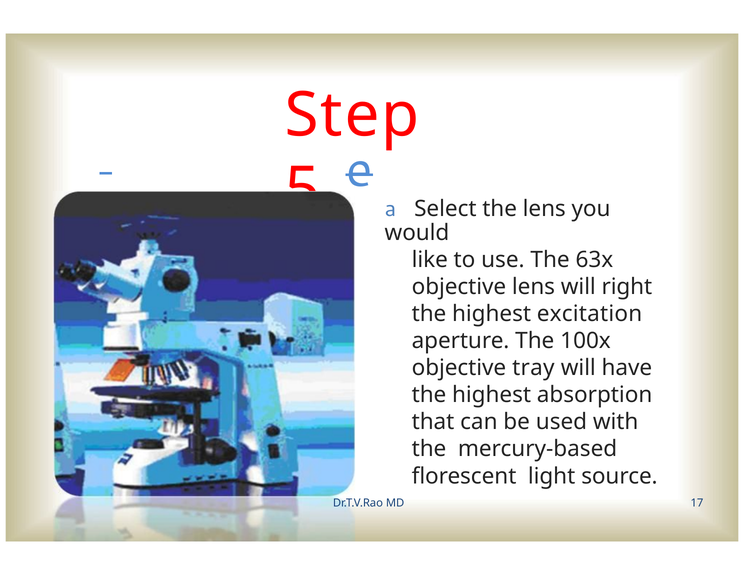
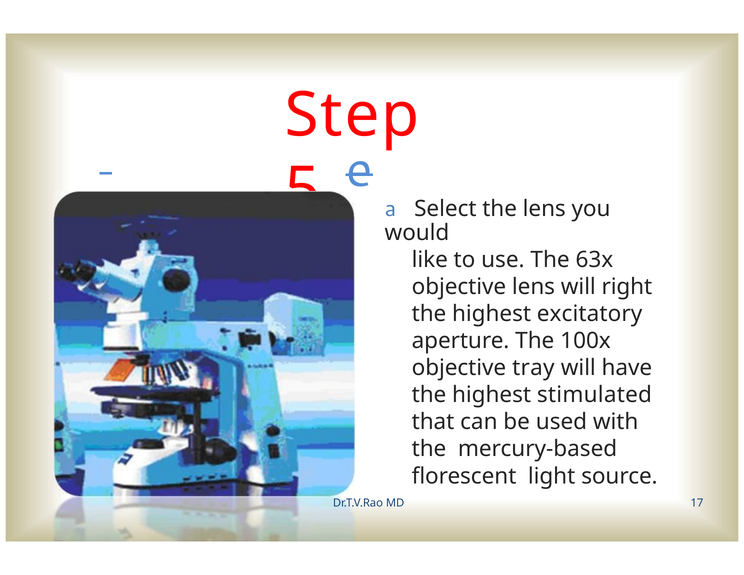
excitation: excitation -> excitatory
absorption: absorption -> stimulated
